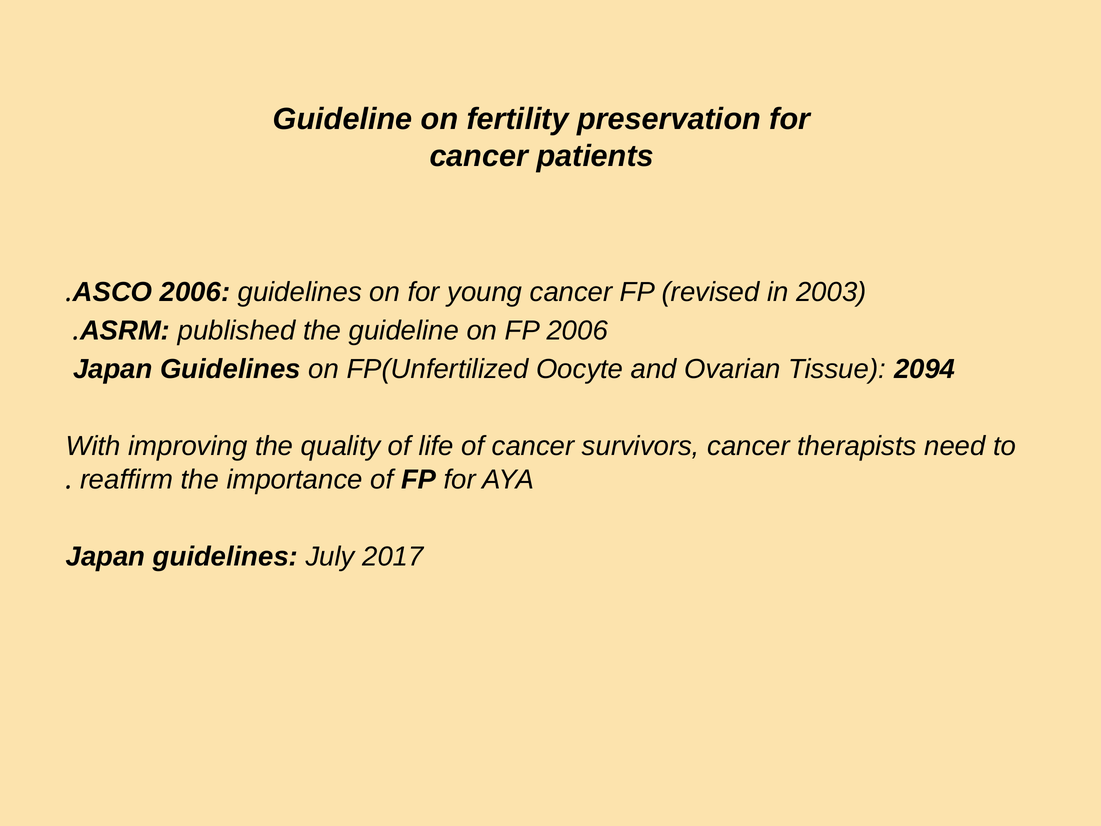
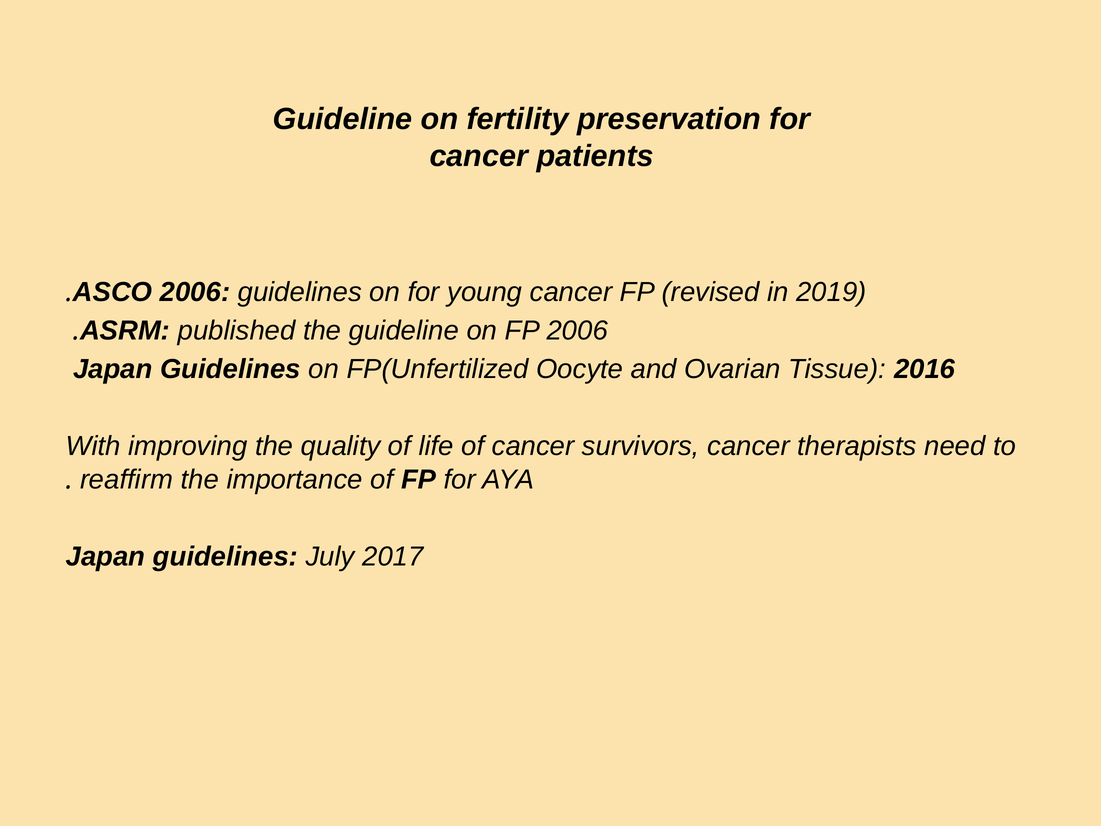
2003: 2003 -> 2019
2094: 2094 -> 2016
